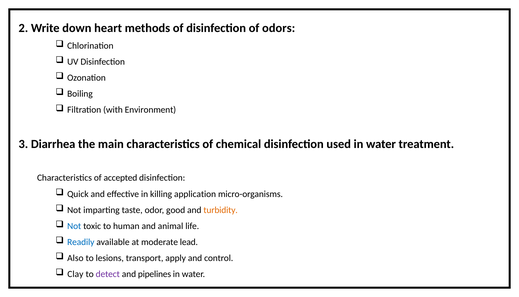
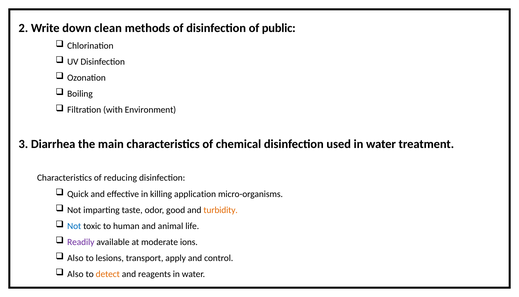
heart: heart -> clean
odors: odors -> public
accepted: accepted -> reducing
Readily colour: blue -> purple
lead: lead -> ions
Clay at (75, 274): Clay -> Also
detect colour: purple -> orange
pipelines: pipelines -> reagents
